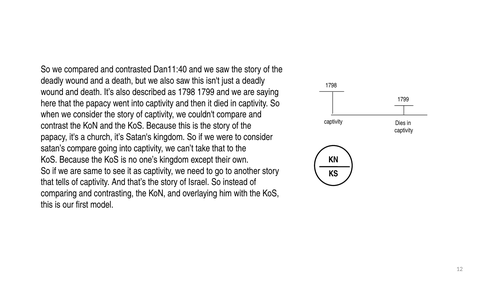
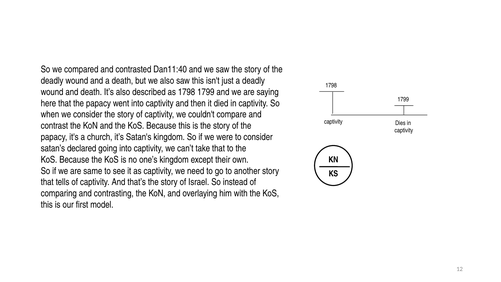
satan’s compare: compare -> declared
